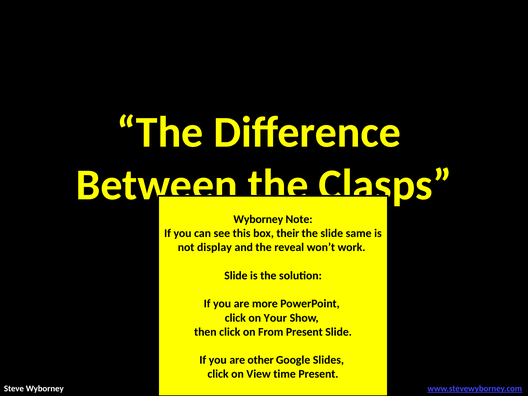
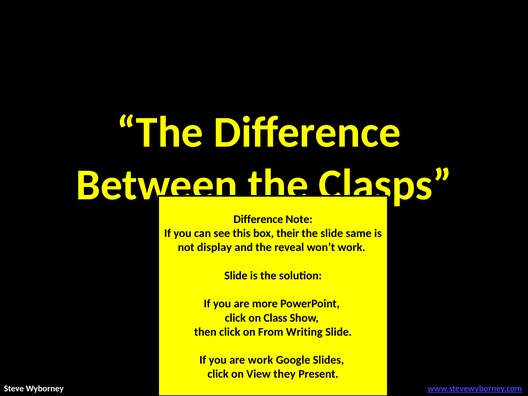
Wyborney at (258, 219): Wyborney -> Difference
Your: Your -> Class
From Present: Present -> Writing
are other: other -> work
time: time -> they
